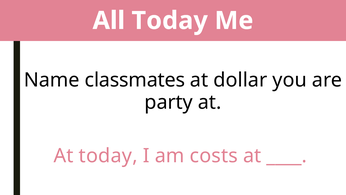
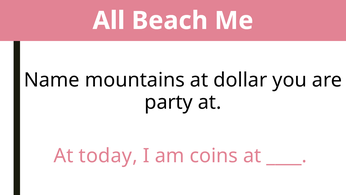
All Today: Today -> Beach
classmates: classmates -> mountains
costs: costs -> coins
